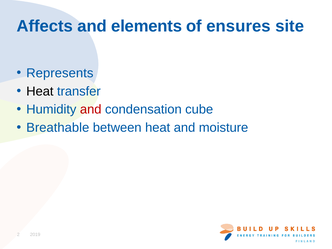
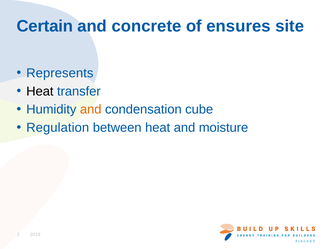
Affects: Affects -> Certain
elements: elements -> concrete
and at (91, 109) colour: red -> orange
Breathable: Breathable -> Regulation
